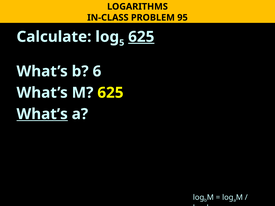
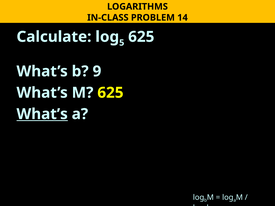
95: 95 -> 14
625 at (141, 37) underline: present -> none
6: 6 -> 9
